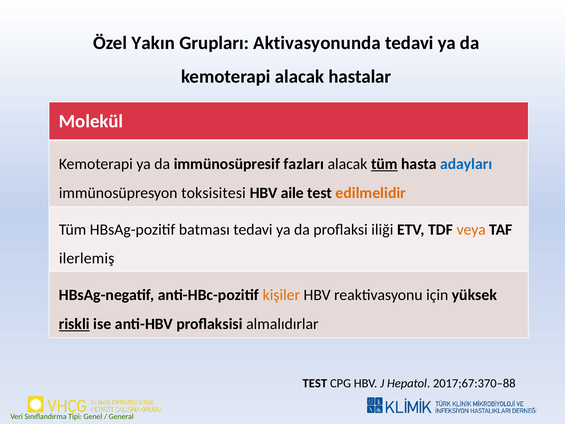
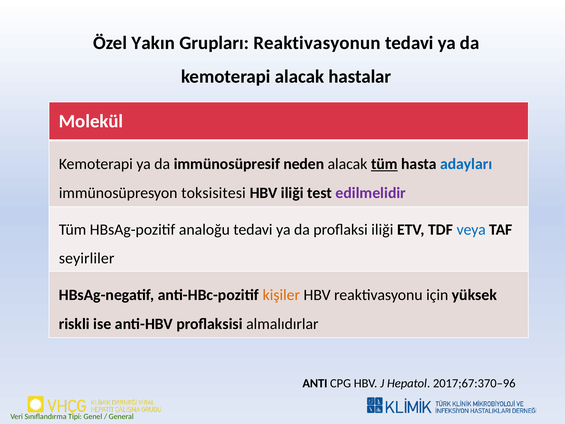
Aktivasyonunda: Aktivasyonunda -> Reaktivasyonun
fazları: fazları -> neden
HBV aile: aile -> iliği
edilmelidir colour: orange -> purple
batması: batması -> analoğu
veya colour: orange -> blue
ilerlemiş: ilerlemiş -> seyirliler
riskli underline: present -> none
TEST at (315, 383): TEST -> ANTI
2017;67:370–88: 2017;67:370–88 -> 2017;67:370–96
